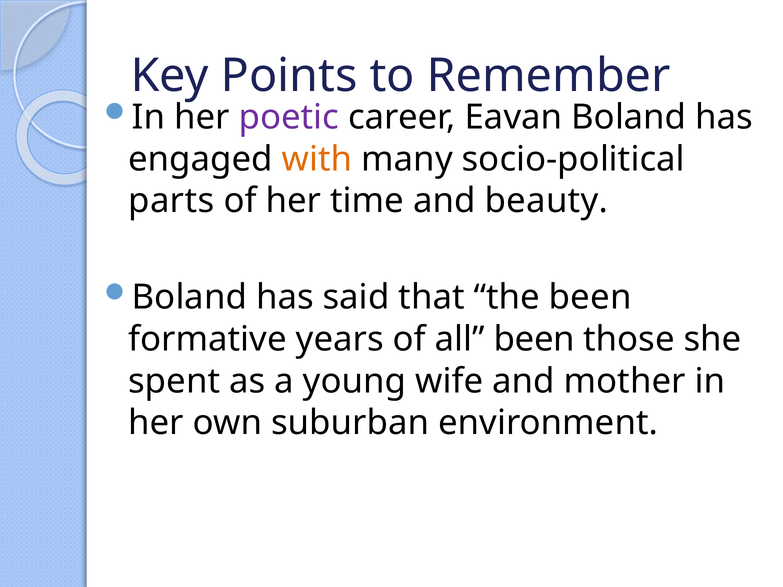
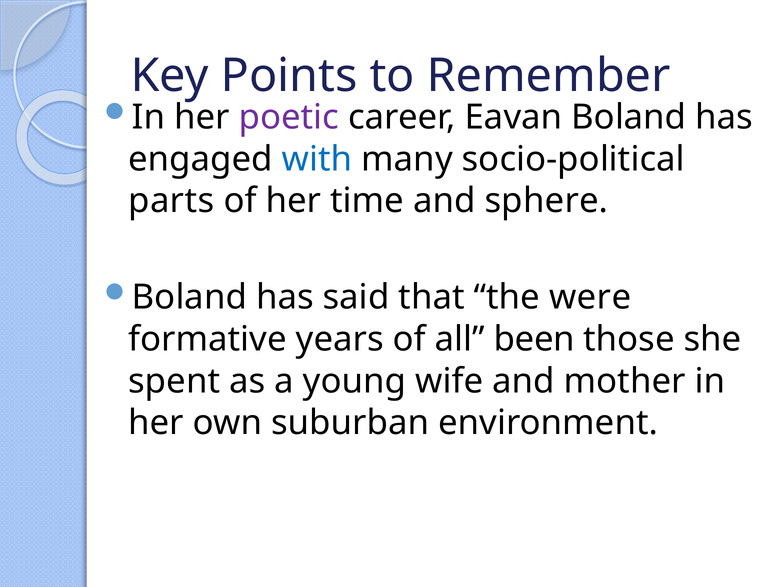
with colour: orange -> blue
beauty: beauty -> sphere
the been: been -> were
